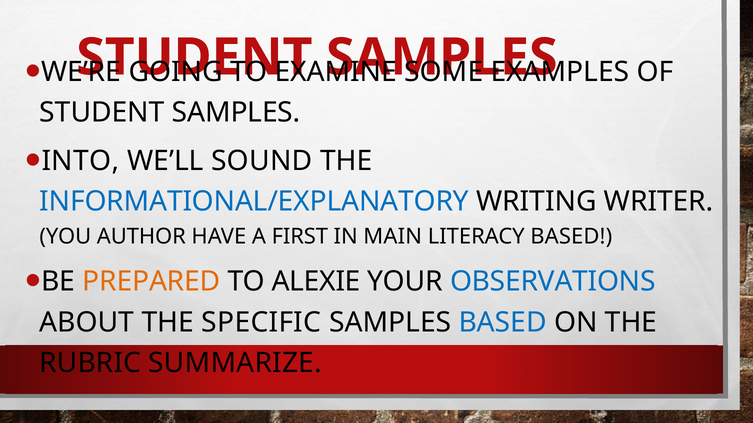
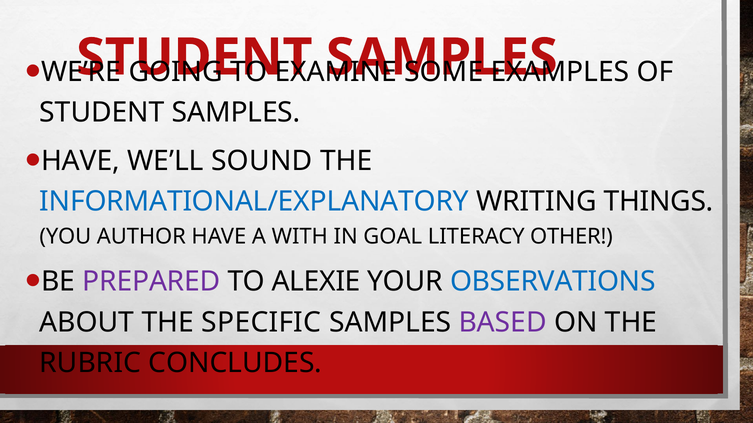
INTO at (80, 161): INTO -> HAVE
WRITER: WRITER -> THINGS
FIRST: FIRST -> WITH
MAIN: MAIN -> GOAL
LITERACY BASED: BASED -> OTHER
PREPARED colour: orange -> purple
BASED at (503, 323) colour: blue -> purple
SUMMARIZE: SUMMARIZE -> CONCLUDES
